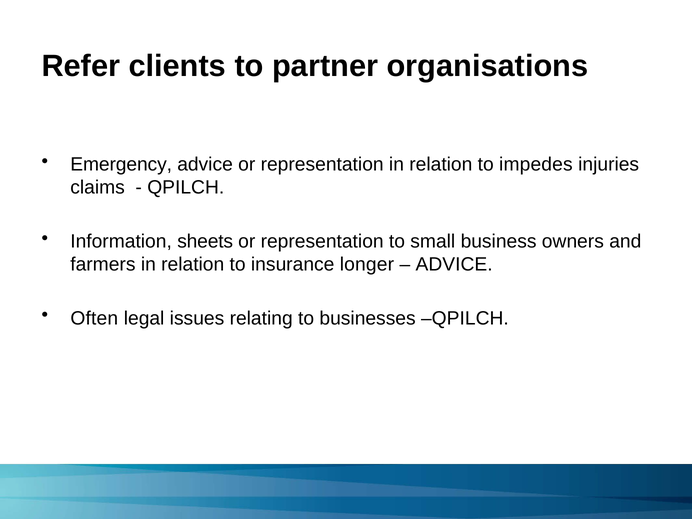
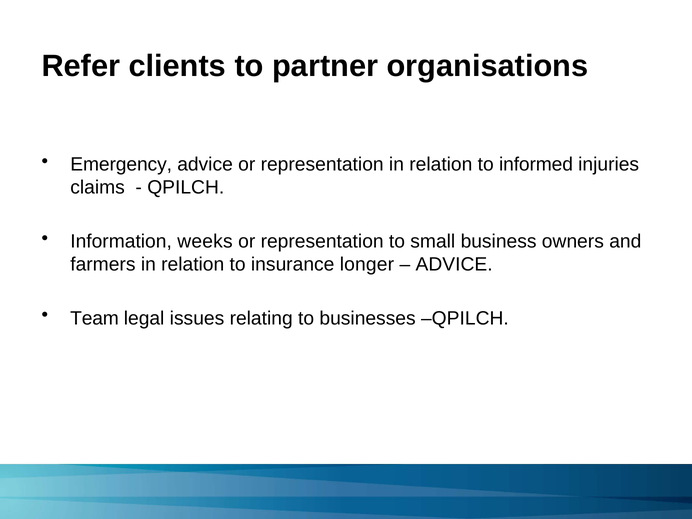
impedes: impedes -> informed
sheets: sheets -> weeks
Often: Often -> Team
